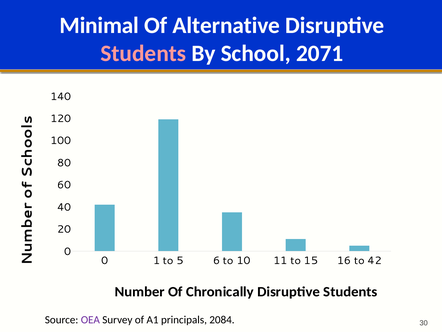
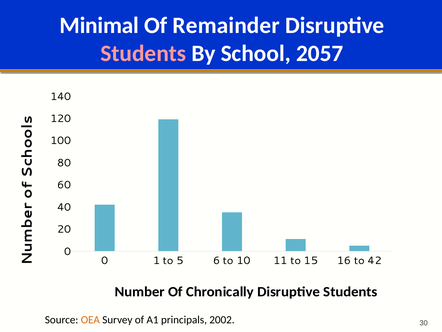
Alternative: Alternative -> Remainder
2071: 2071 -> 2057
OEA colour: purple -> orange
2084: 2084 -> 2002
